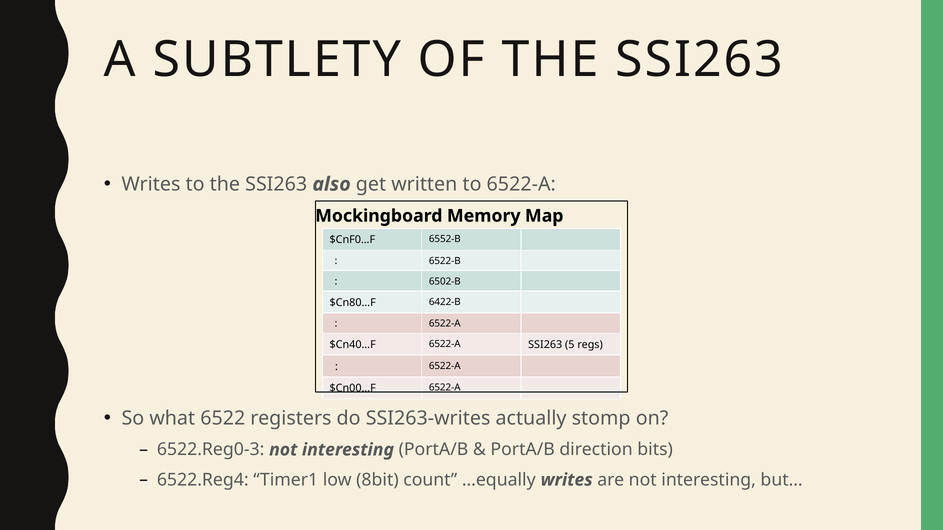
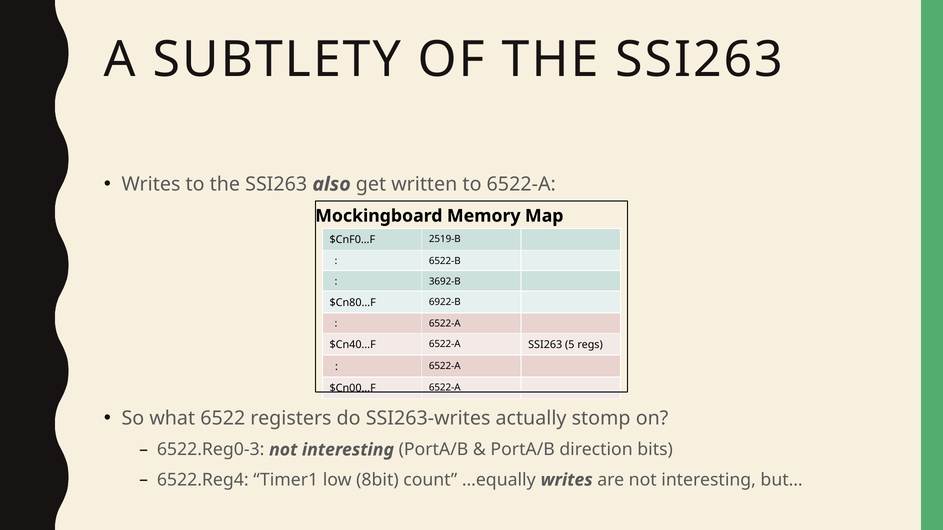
6552-B: 6552-B -> 2519-B
6502-B: 6502-B -> 3692-B
6422-B: 6422-B -> 6922-B
